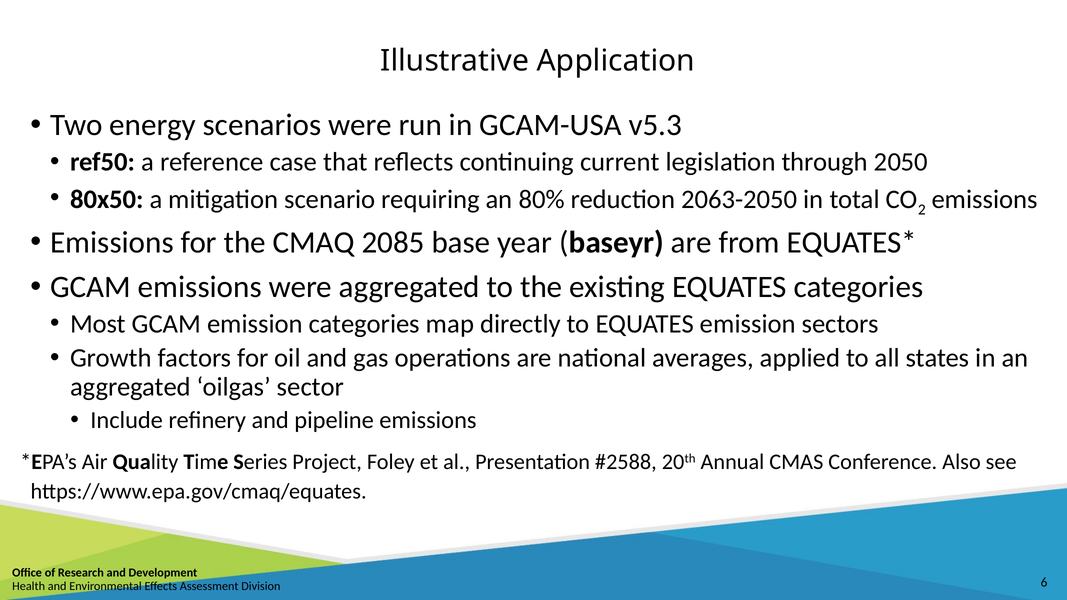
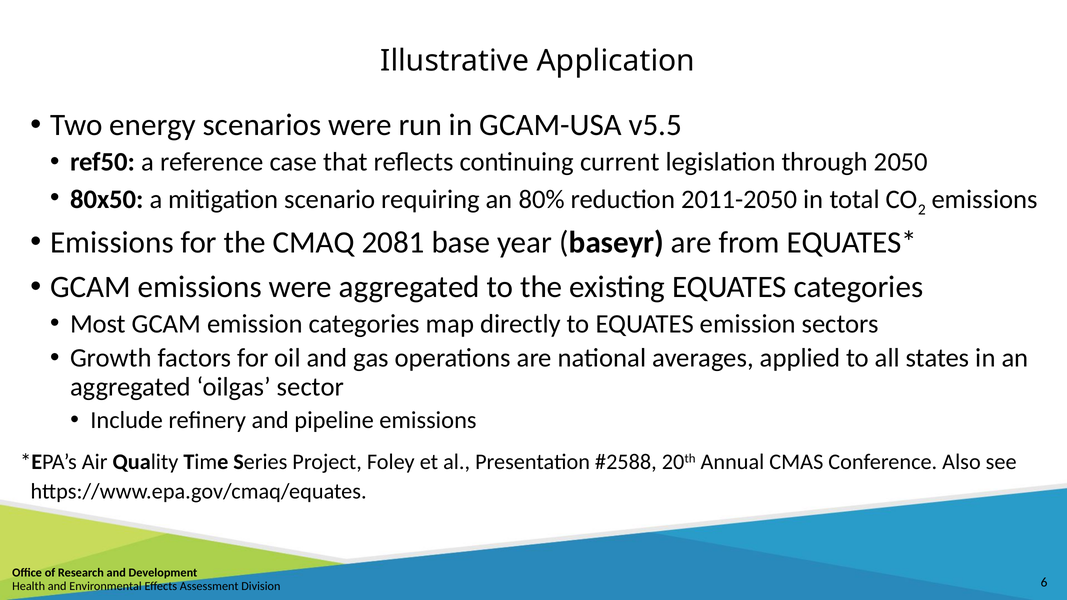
v5.3: v5.3 -> v5.5
2063-2050: 2063-2050 -> 2011-2050
2085: 2085 -> 2081
